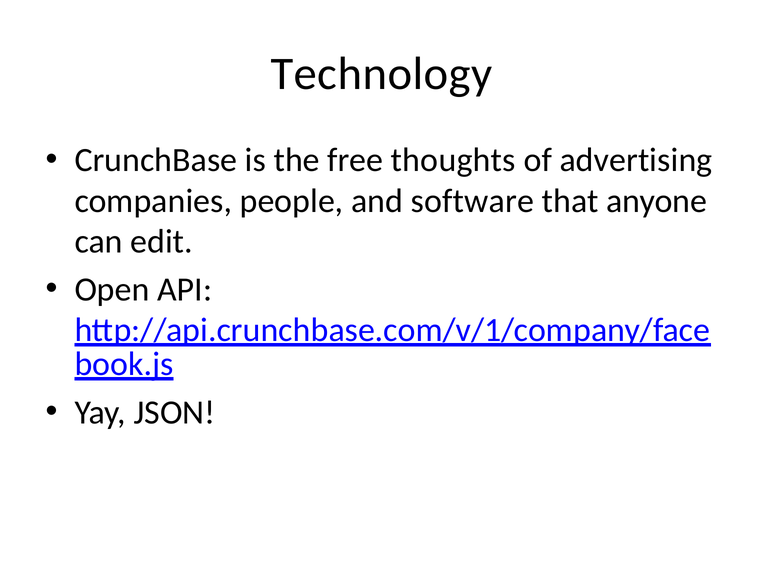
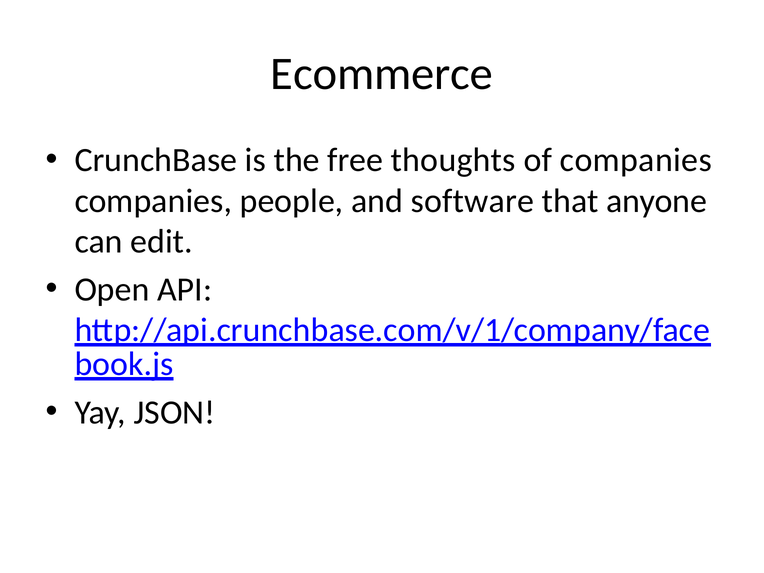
Technology: Technology -> Ecommerce
of advertising: advertising -> companies
